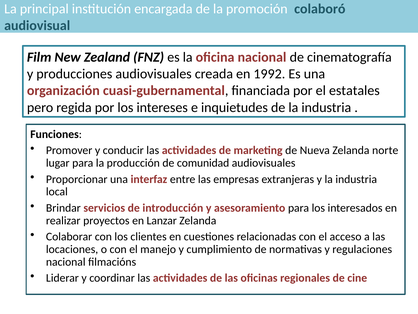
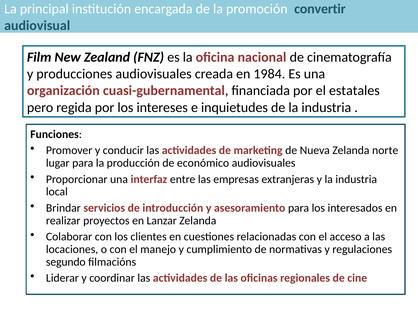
colaboró: colaboró -> convertir
1992: 1992 -> 1984
comunidad: comunidad -> económico
nacional at (66, 261): nacional -> segundo
